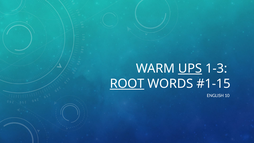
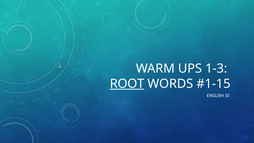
UPS underline: present -> none
